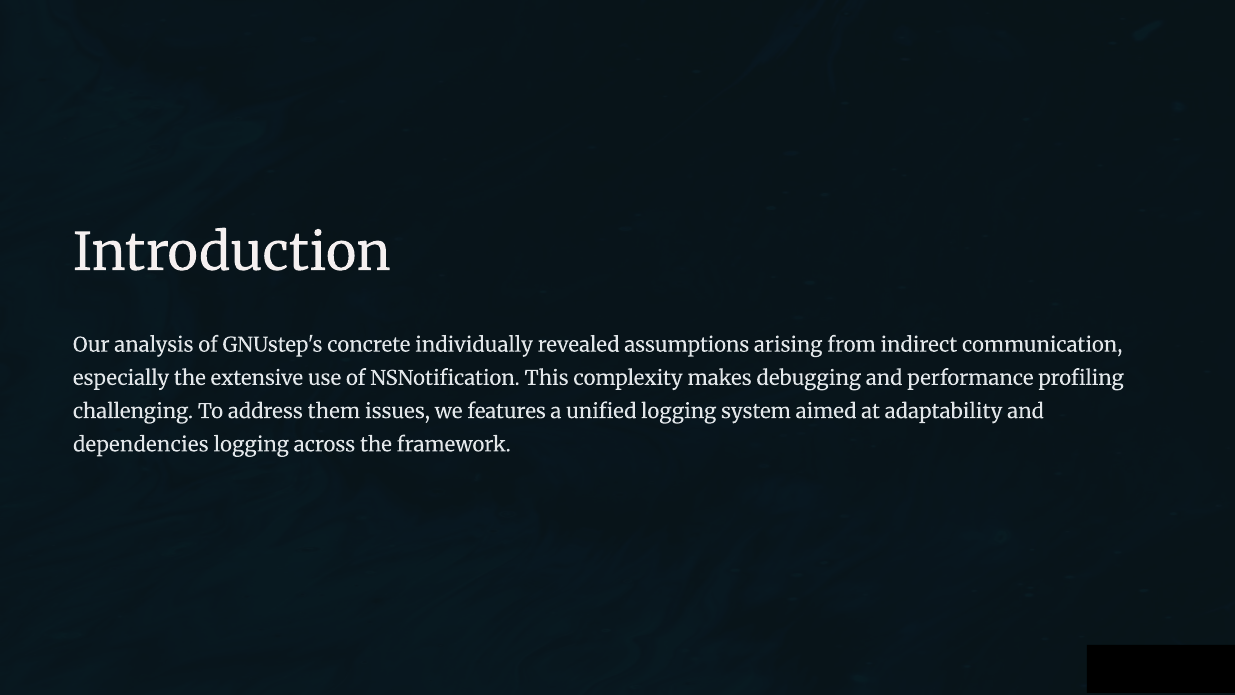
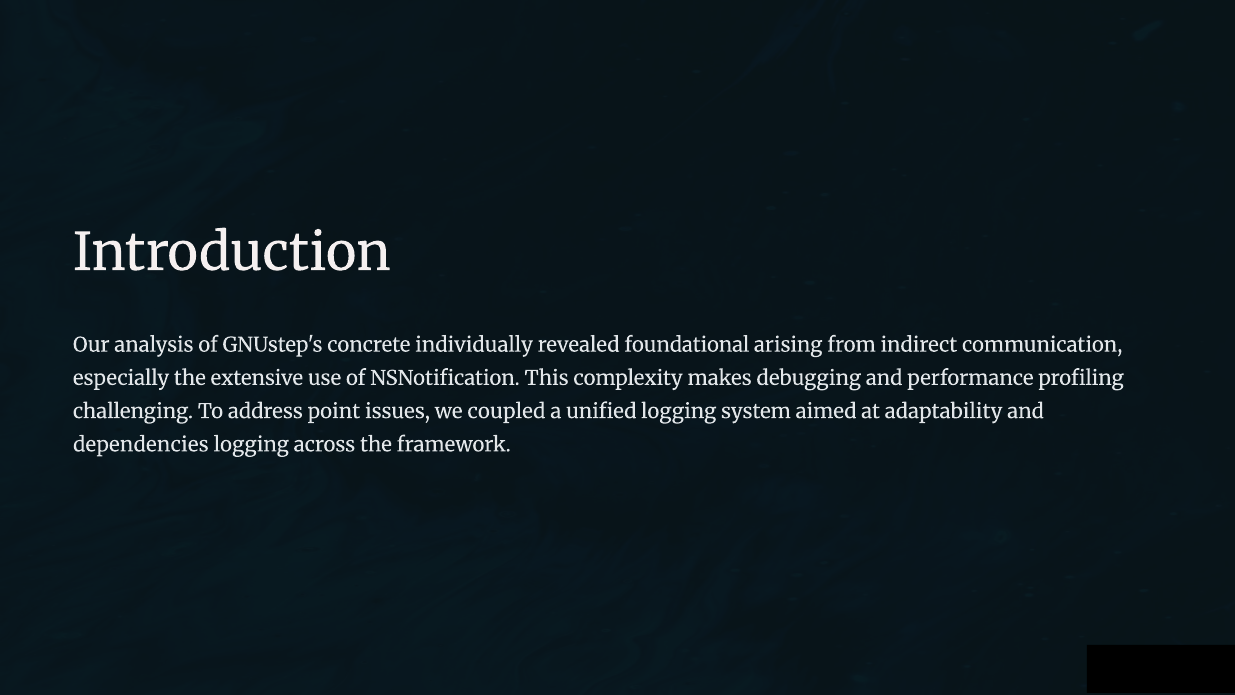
assumptions: assumptions -> foundational
them: them -> point
features: features -> coupled
